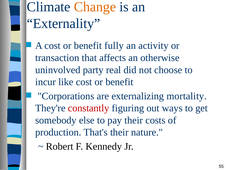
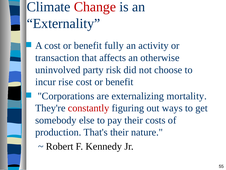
Change colour: orange -> red
real: real -> risk
like: like -> rise
